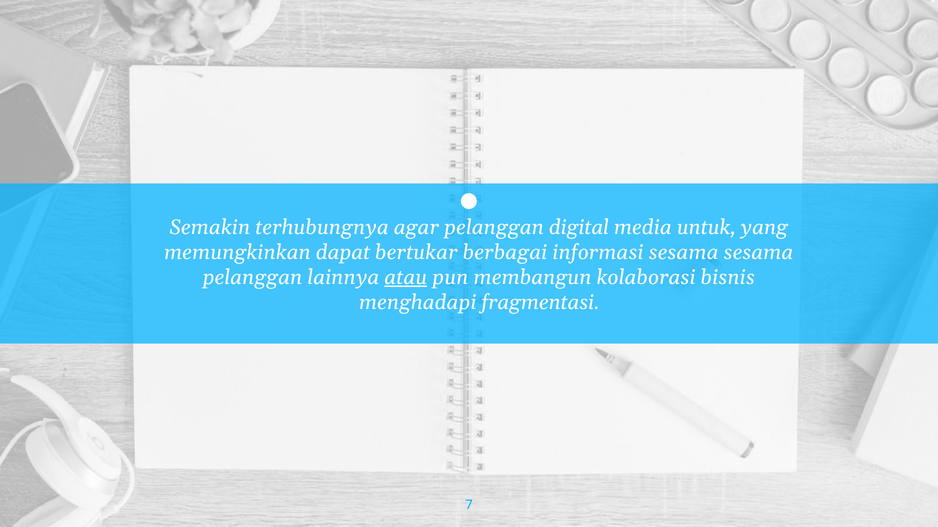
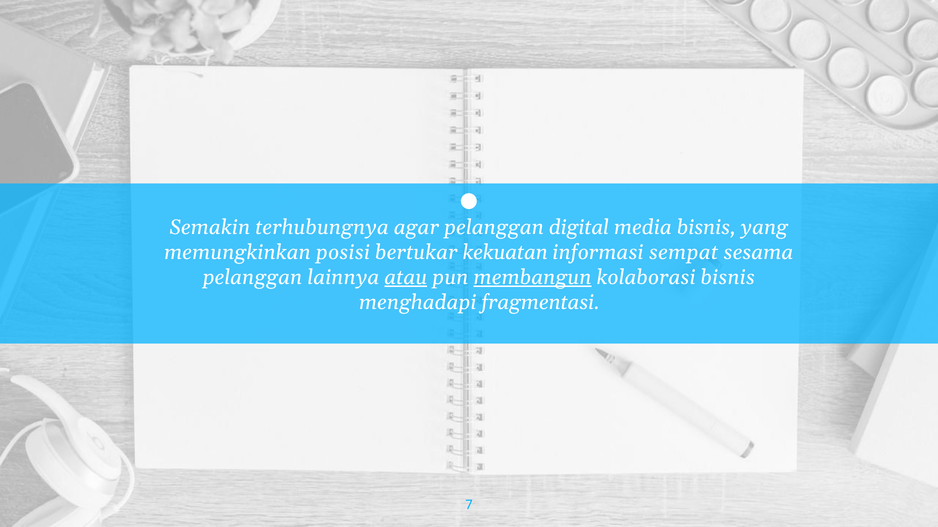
media untuk: untuk -> bisnis
dapat: dapat -> posisi
berbagai: berbagai -> kekuatan
informasi sesama: sesama -> sempat
membangun underline: none -> present
